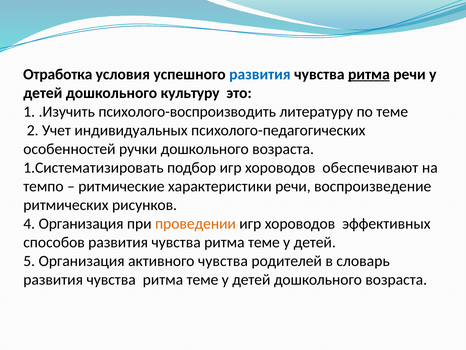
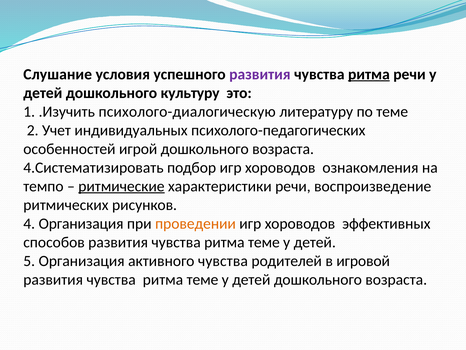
Отработка: Отработка -> Слушание
развития at (260, 74) colour: blue -> purple
психолого-воспроизводить: психолого-воспроизводить -> психолого-диалогическую
ручки: ручки -> игрой
1.Систематизировать: 1.Систематизировать -> 4.Систематизировать
обеспечивают: обеспечивают -> ознакомления
ритмические underline: none -> present
словарь: словарь -> игровой
